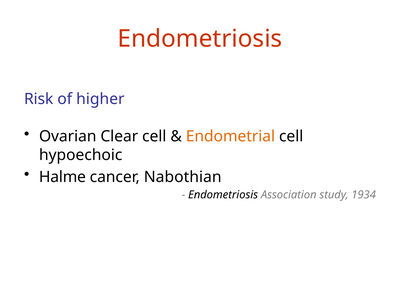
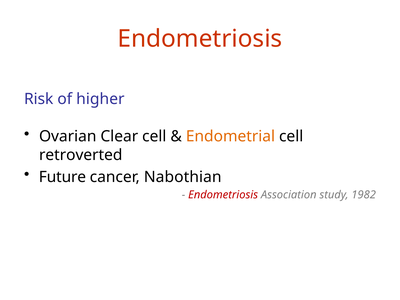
hypoechoic: hypoechoic -> retroverted
Halme: Halme -> Future
Endometriosis at (223, 195) colour: black -> red
1934: 1934 -> 1982
